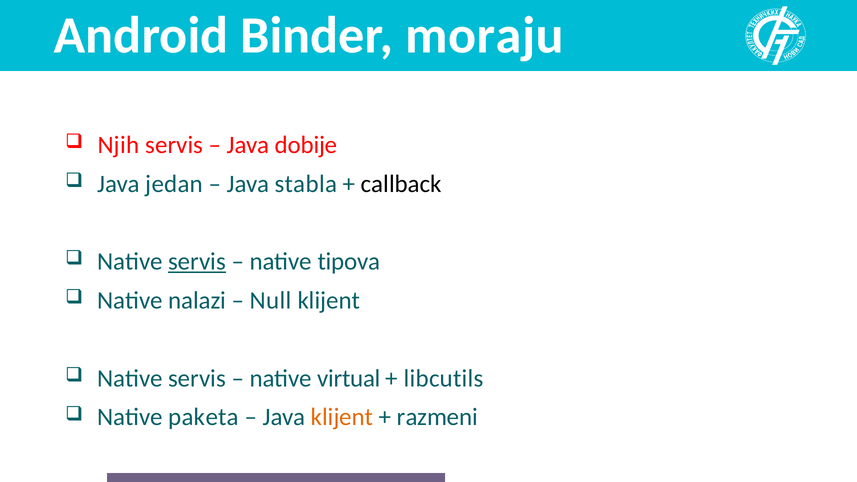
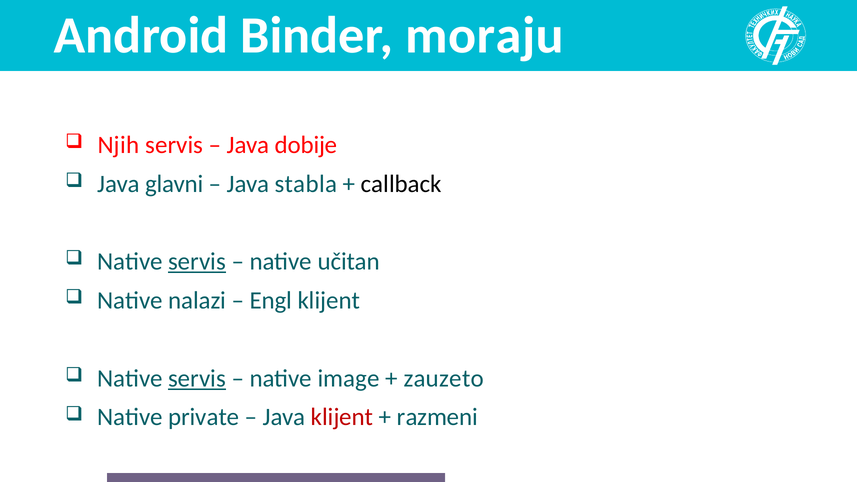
jedan: jedan -> glavni
tipova: tipova -> učitan
Null: Null -> Engl
servis at (197, 378) underline: none -> present
virtual: virtual -> image
libcutils: libcutils -> zauzeto
paketa: paketa -> private
klijent at (342, 417) colour: orange -> red
